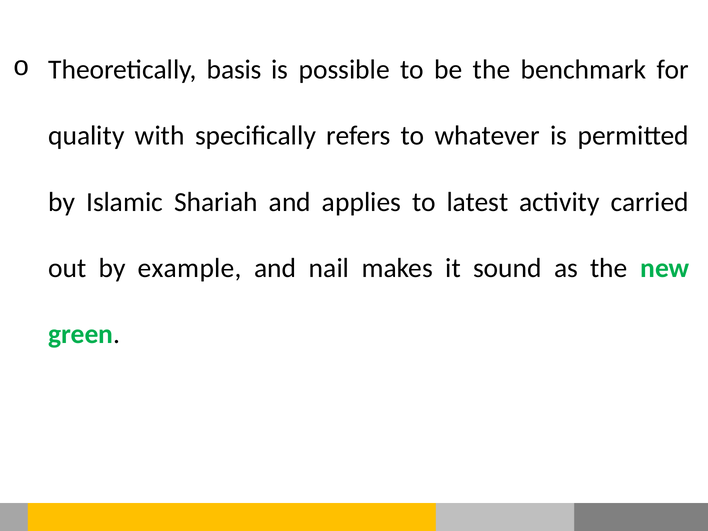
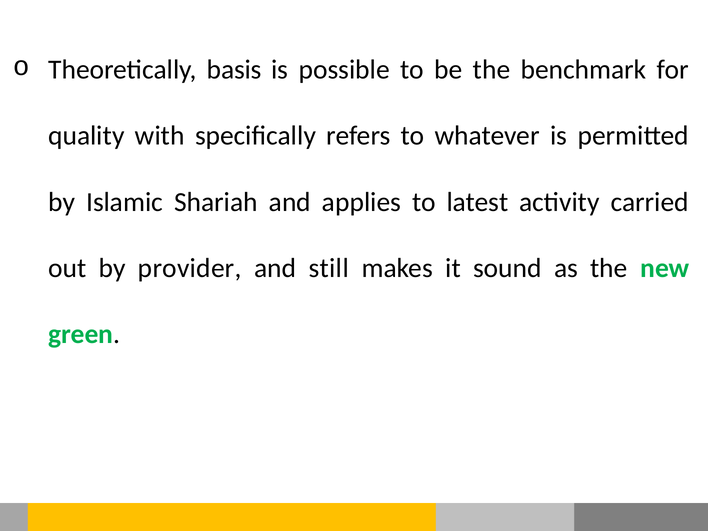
example: example -> provider
nail: nail -> still
